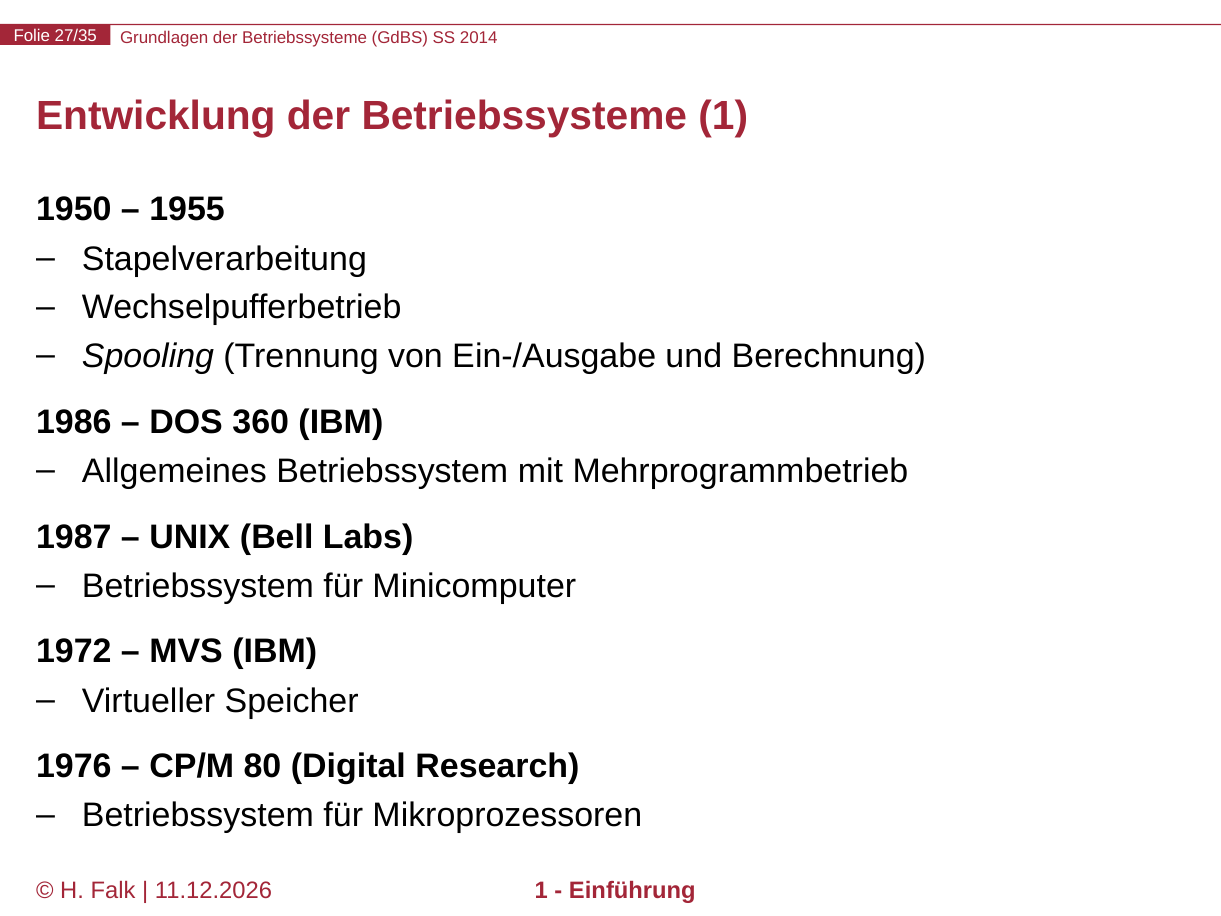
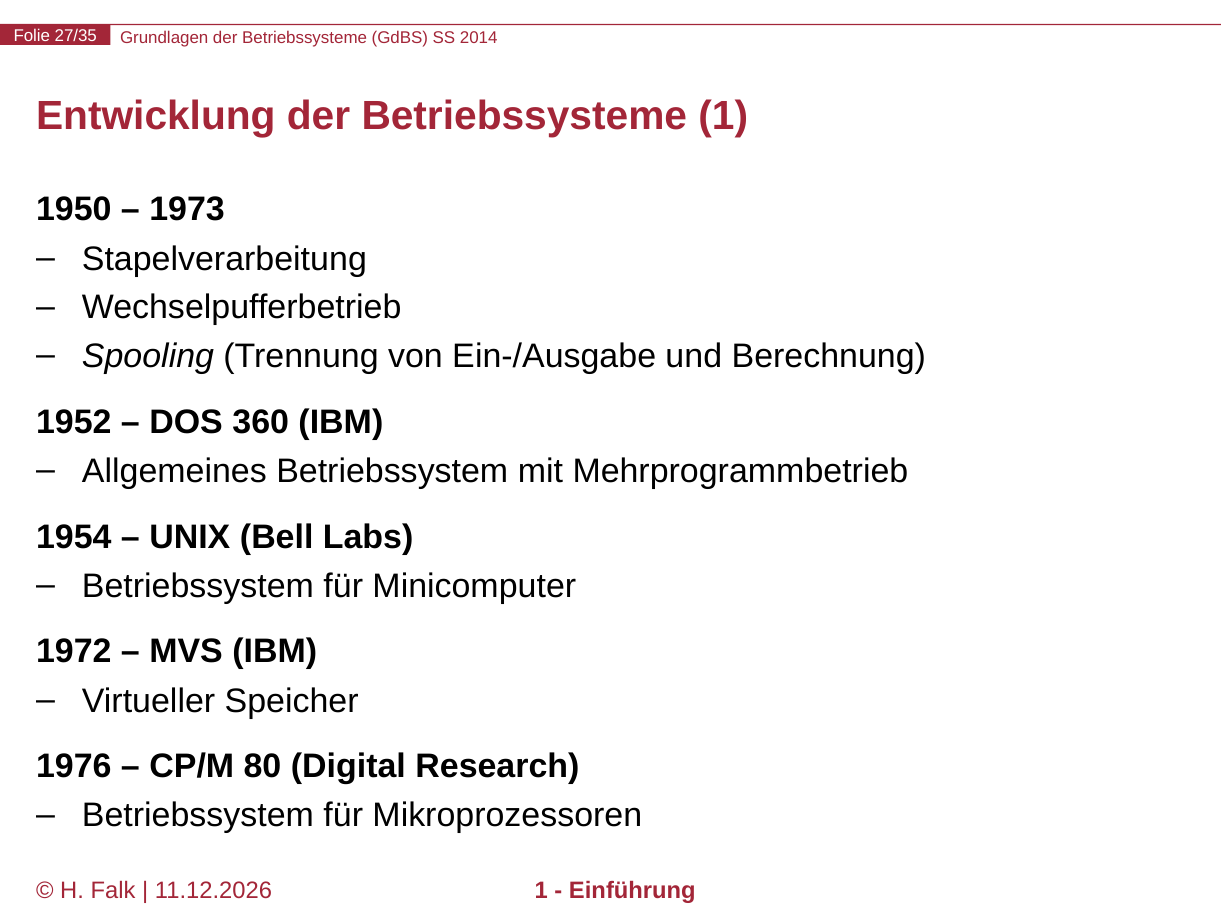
1955: 1955 -> 1973
1986: 1986 -> 1952
1987: 1987 -> 1954
